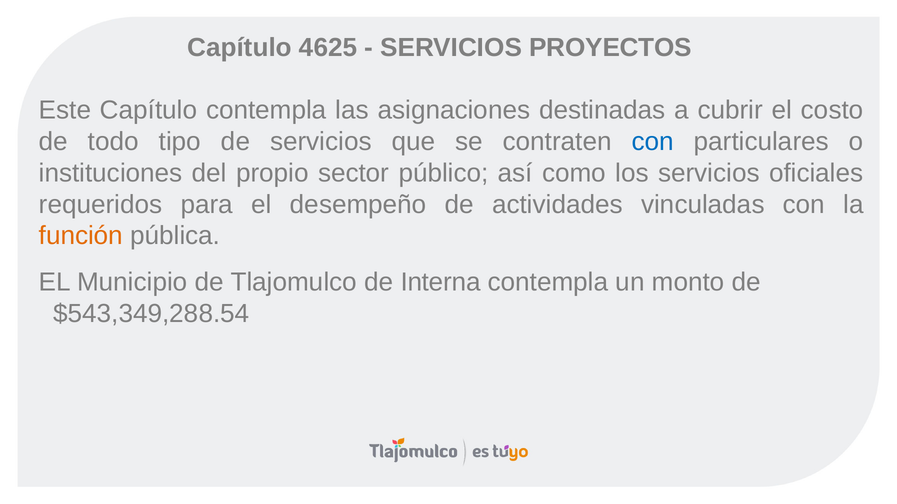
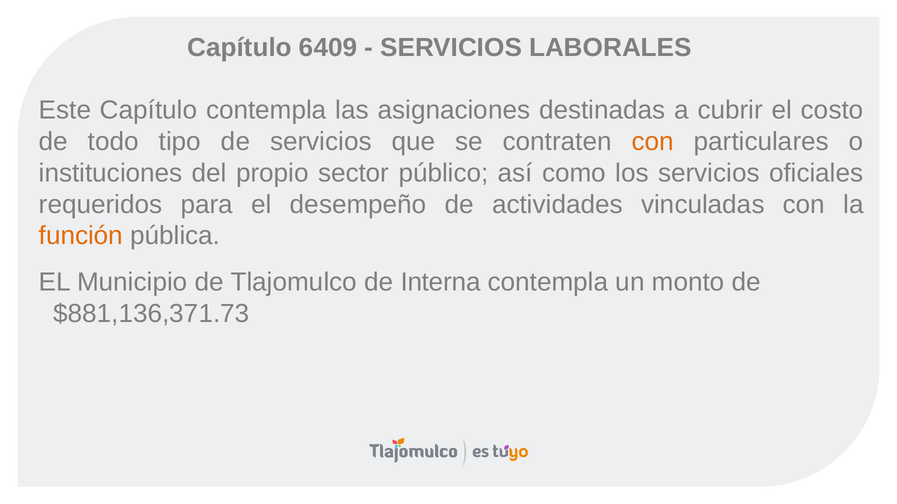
4625: 4625 -> 6409
PROYECTOS: PROYECTOS -> LABORALES
con at (653, 142) colour: blue -> orange
$543,349,288.54: $543,349,288.54 -> $881,136,371.73
